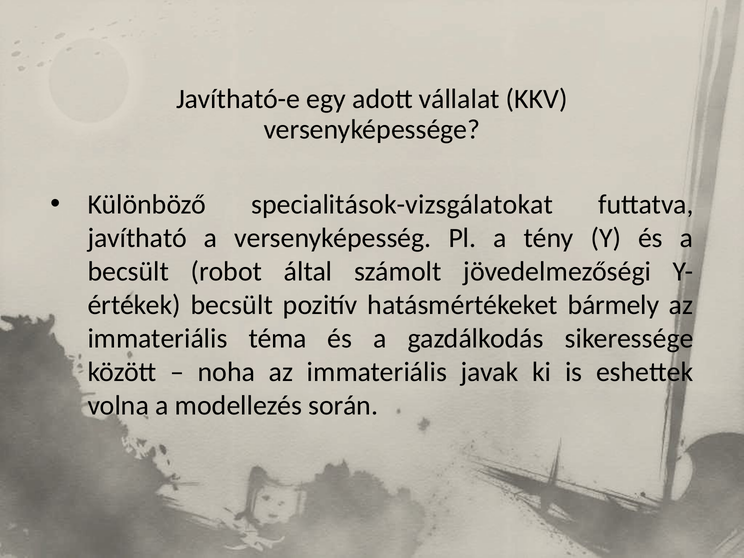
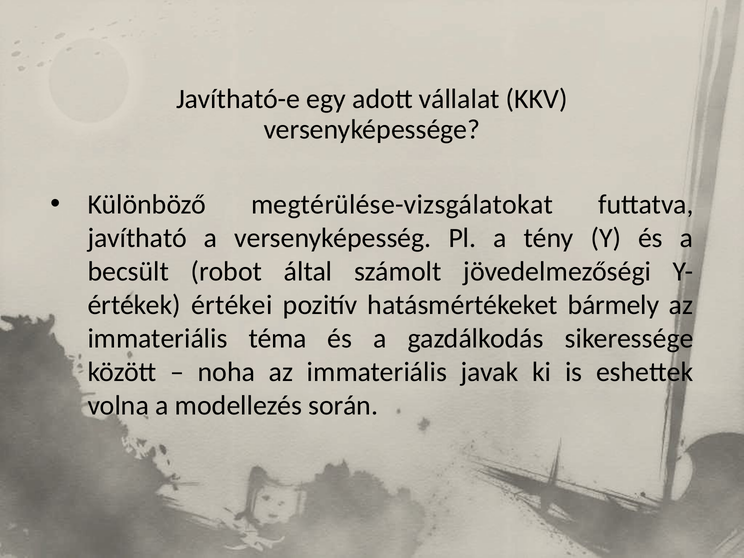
specialitások-vizsgálatokat: specialitások-vizsgálatokat -> megtérülése-vizsgálatokat
becsült at (232, 305): becsült -> értékei
